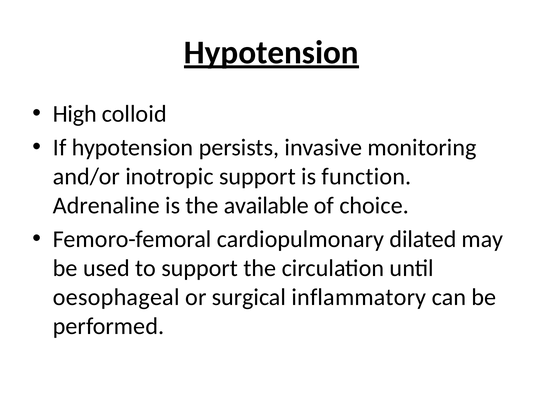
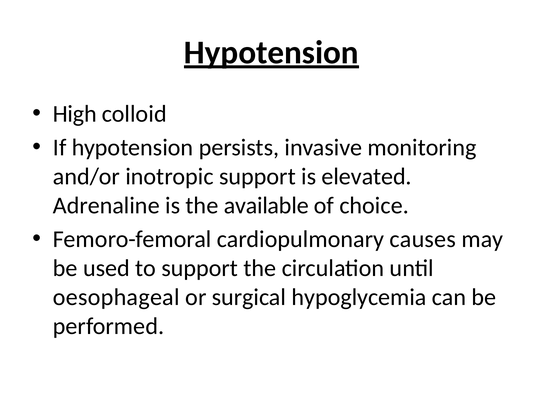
function: function -> elevated
dilated: dilated -> causes
inflammatory: inflammatory -> hypoglycemia
